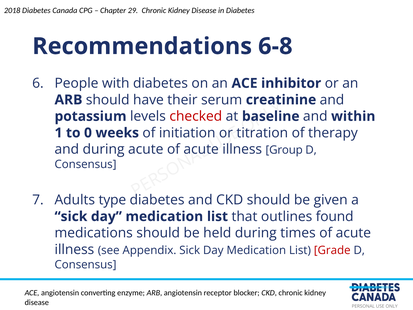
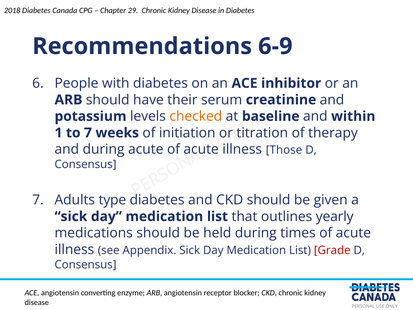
6-8: 6-8 -> 6-9
checked colour: red -> orange
to 0: 0 -> 7
Group: Group -> Those
found: found -> yearly
